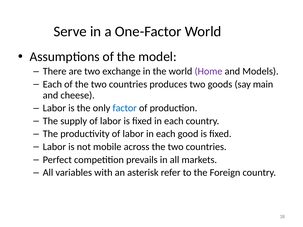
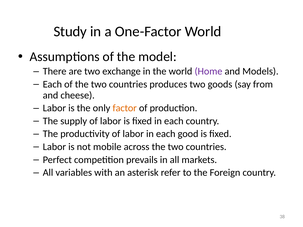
Serve: Serve -> Study
main: main -> from
factor colour: blue -> orange
